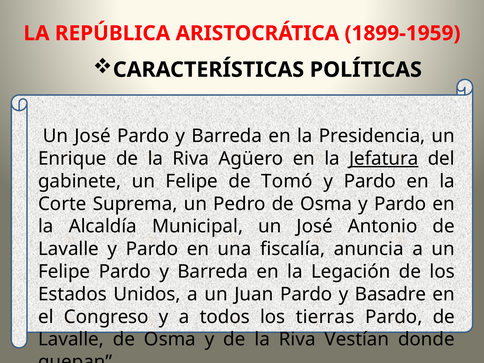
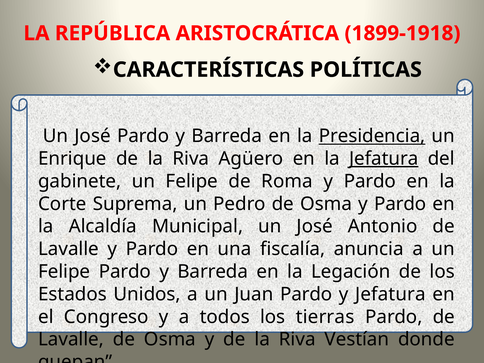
1899-1959: 1899-1959 -> 1899-1918
Presidencia underline: none -> present
Tomó: Tomó -> Roma
y Basadre: Basadre -> Jefatura
